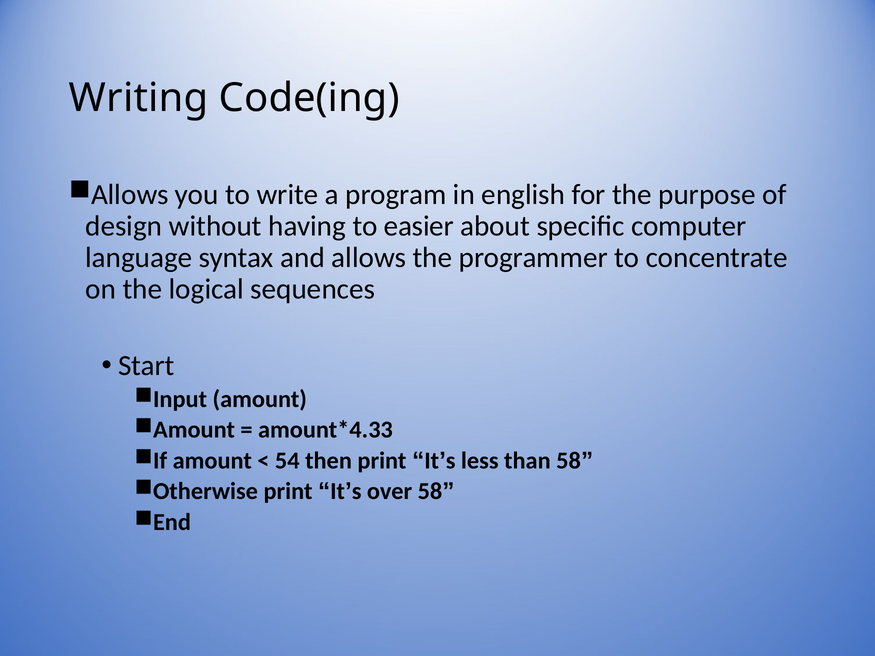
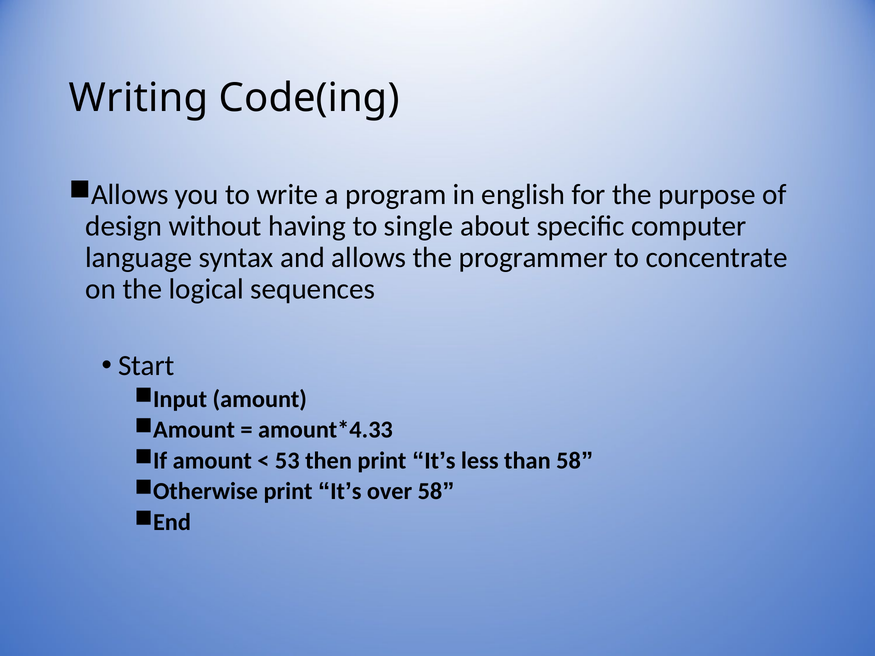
easier: easier -> single
54: 54 -> 53
